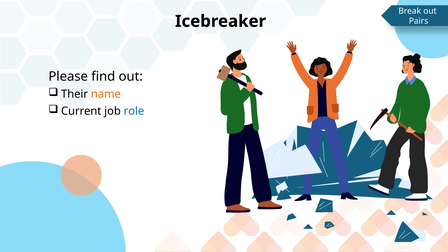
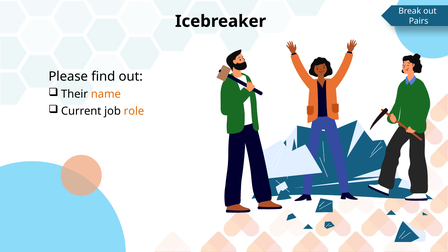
role colour: blue -> orange
